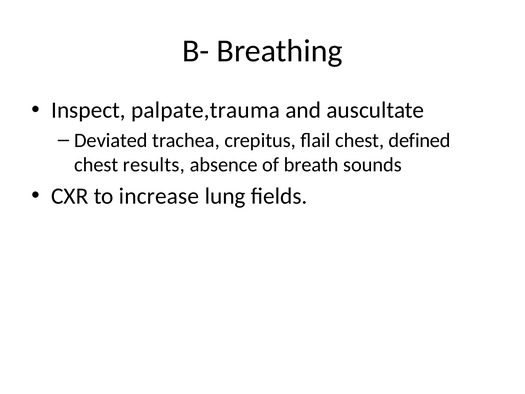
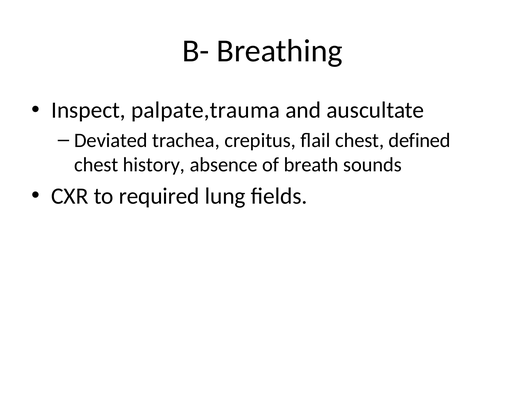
results: results -> history
increase: increase -> required
